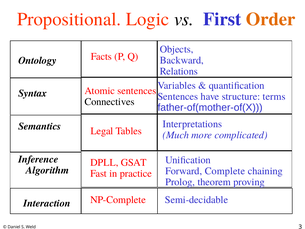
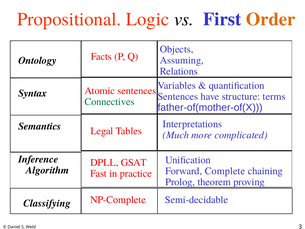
Backward: Backward -> Assuming
Connectives colour: black -> green
Interaction: Interaction -> Classifying
